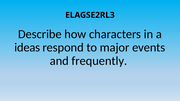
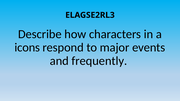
ideas: ideas -> icons
